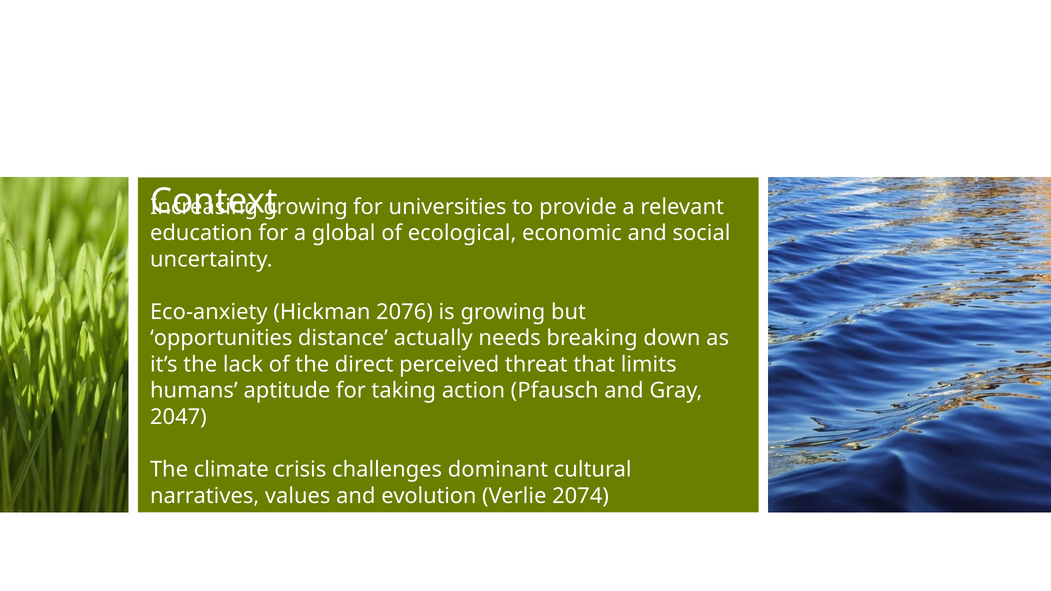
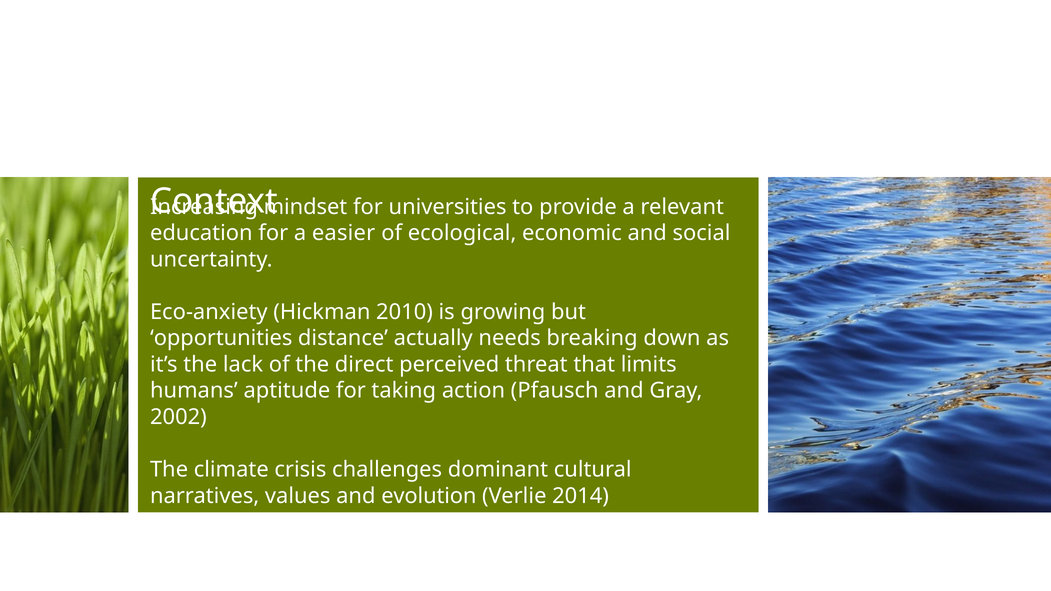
growing at (306, 207): growing -> mindset
global: global -> easier
2076: 2076 -> 2010
2047: 2047 -> 2002
2074: 2074 -> 2014
